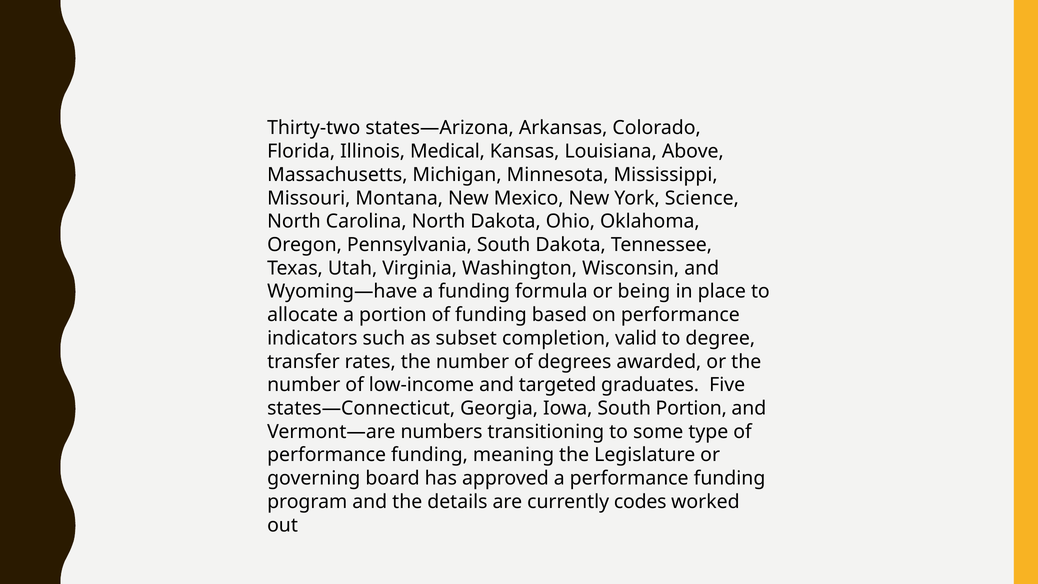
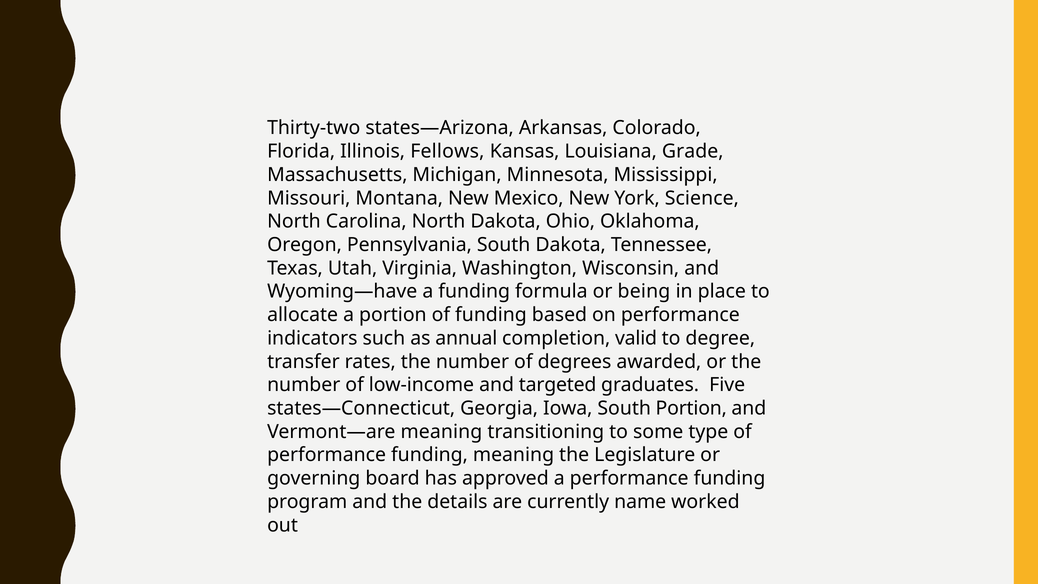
Medical: Medical -> Fellows
Above: Above -> Grade
subset: subset -> annual
Vermont—are numbers: numbers -> meaning
codes: codes -> name
